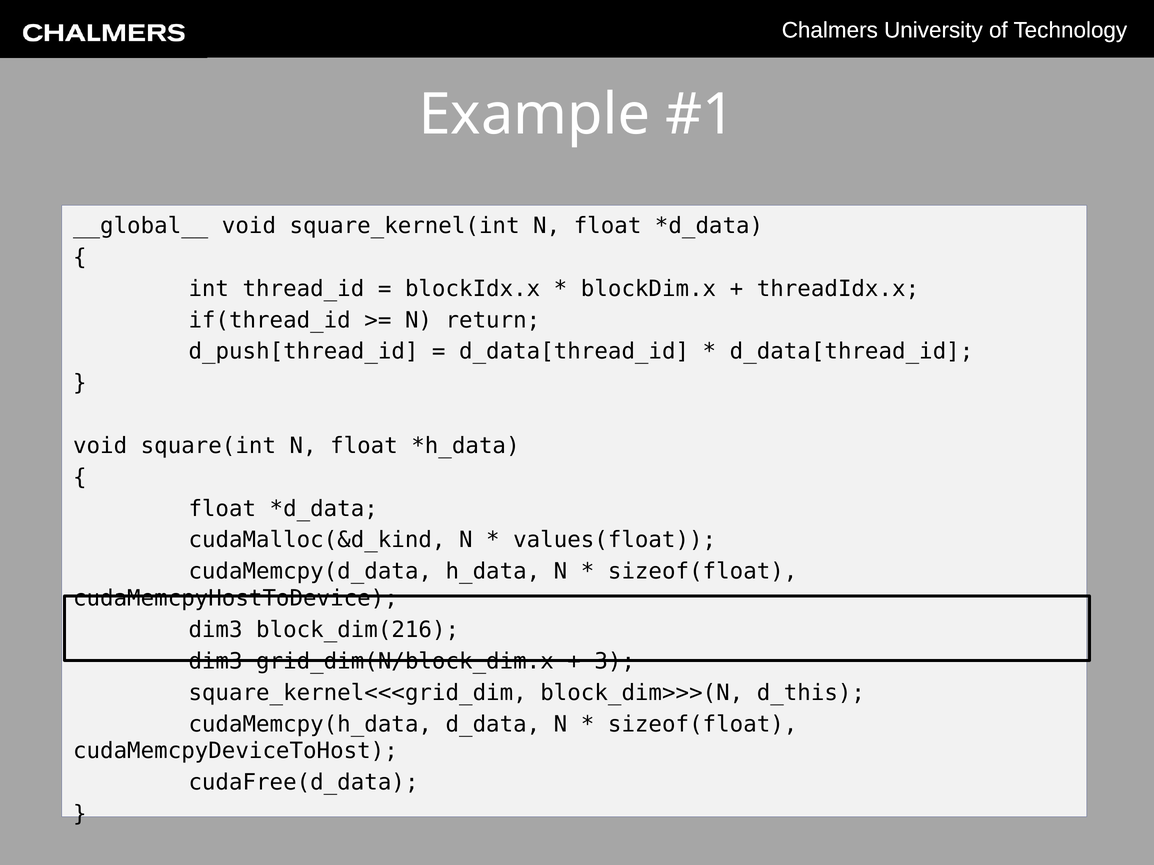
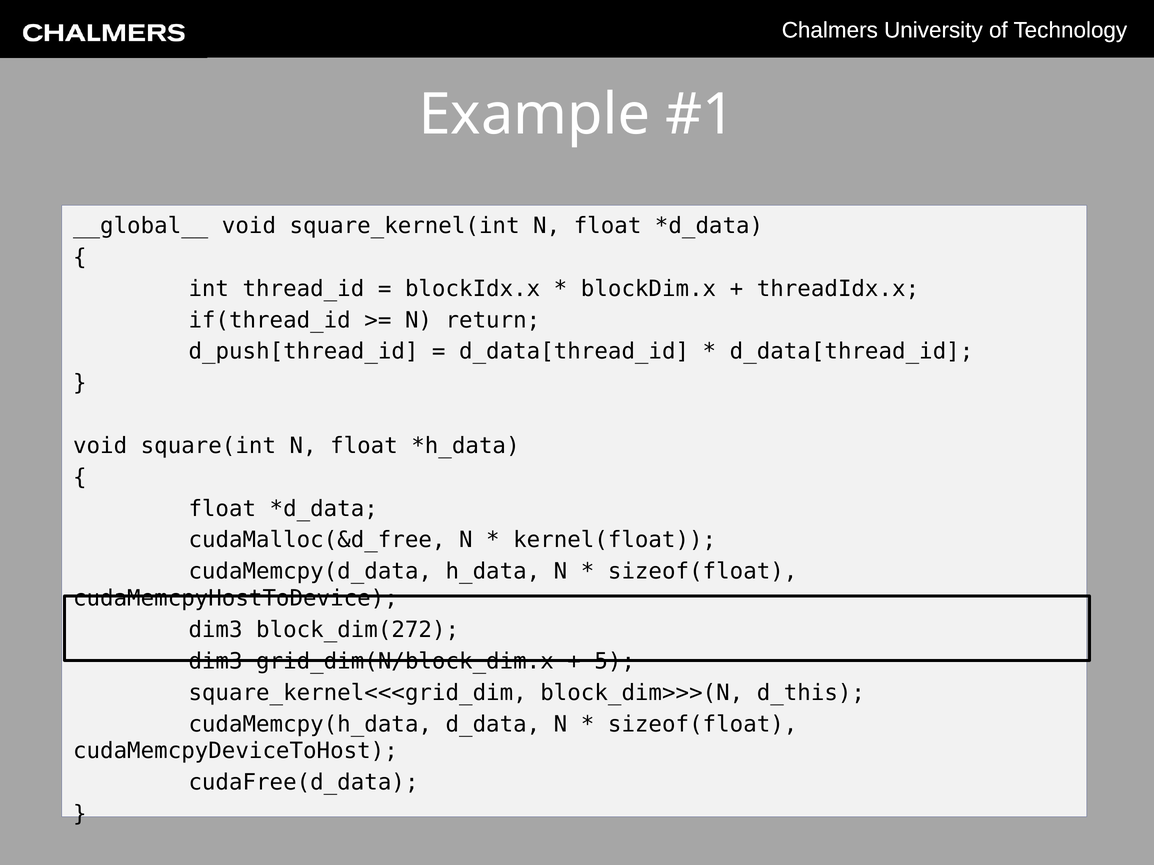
cudaMalloc(&d_kind: cudaMalloc(&d_kind -> cudaMalloc(&d_free
values(float: values(float -> kernel(float
block_dim(216: block_dim(216 -> block_dim(272
3: 3 -> 5
